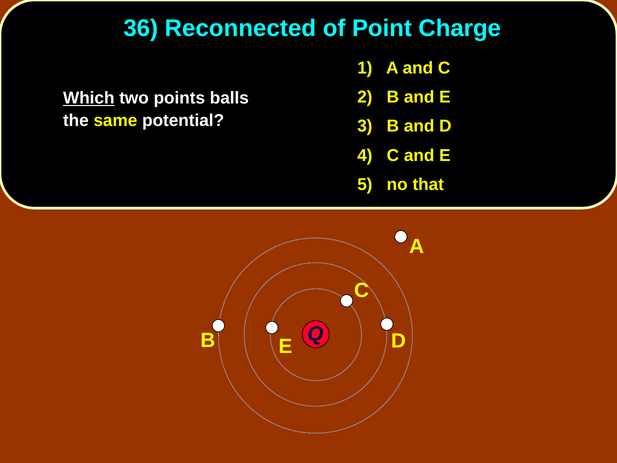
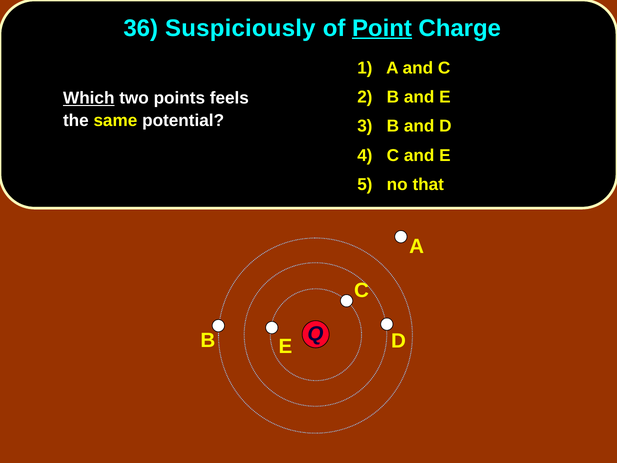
Reconnected: Reconnected -> Suspiciously
Point underline: none -> present
balls: balls -> feels
